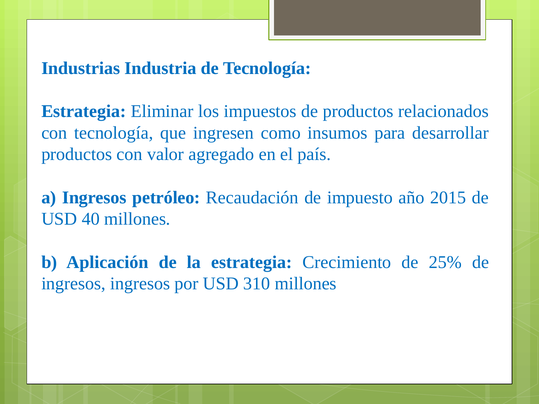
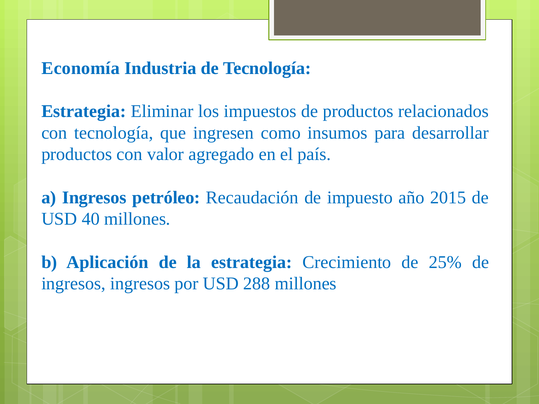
Industrias: Industrias -> Economía
310: 310 -> 288
